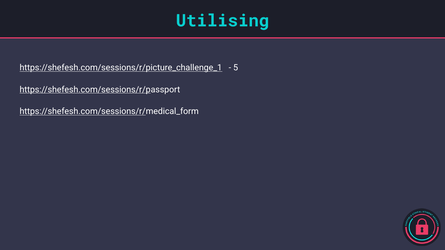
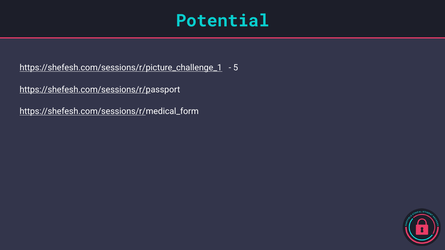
Utilising: Utilising -> Potential
